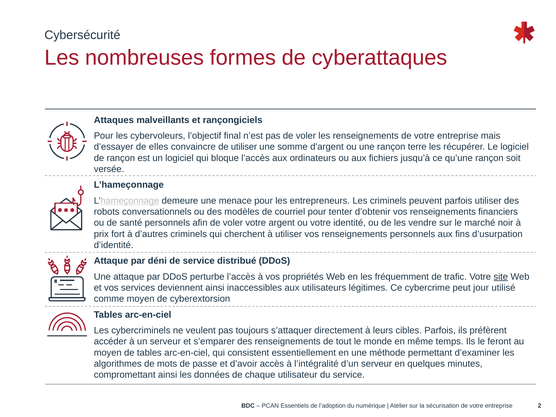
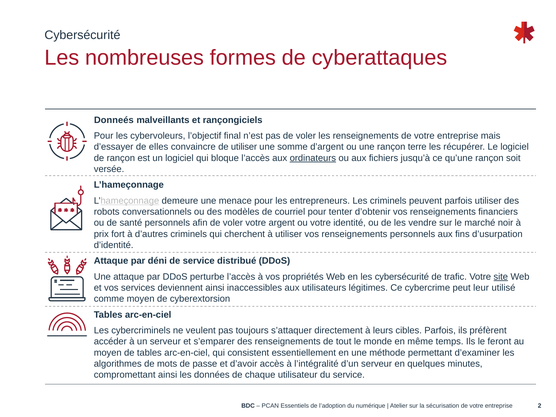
Attaques: Attaques -> Donneés
ordinateurs underline: none -> present
les fréquemment: fréquemment -> cybersécurité
jour: jour -> leur
